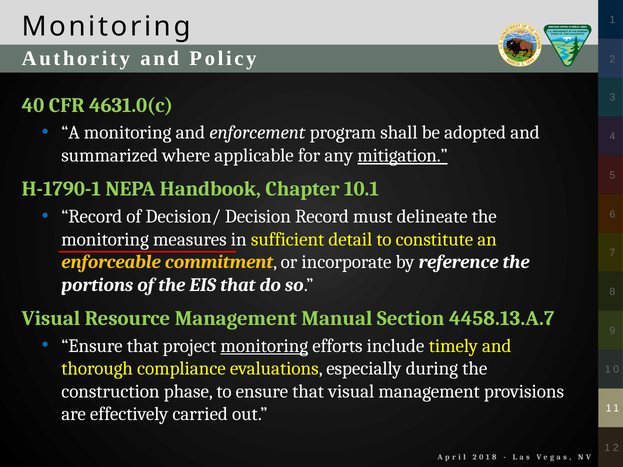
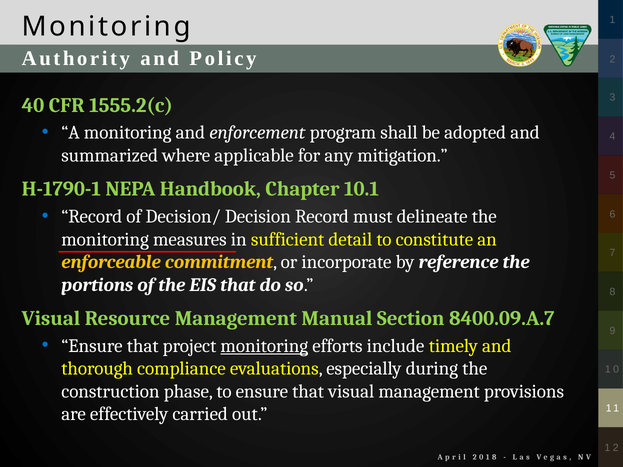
4631.0(c: 4631.0(c -> 1555.2(c
mitigation underline: present -> none
4458.13.A.7: 4458.13.A.7 -> 8400.09.A.7
